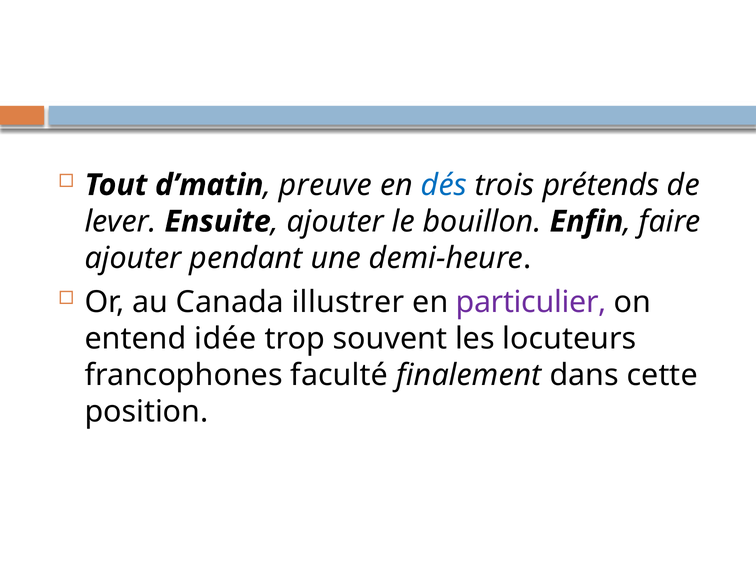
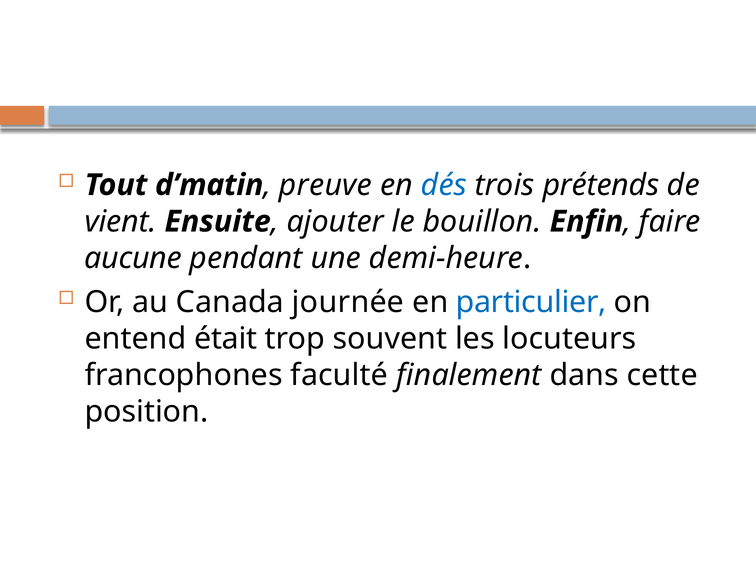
lever: lever -> vient
ajouter at (133, 258): ajouter -> aucune
illustrer: illustrer -> journée
particulier colour: purple -> blue
idée: idée -> était
